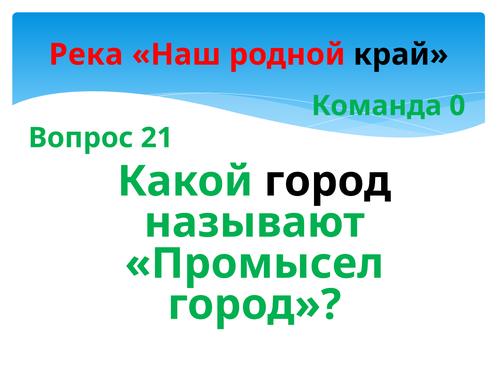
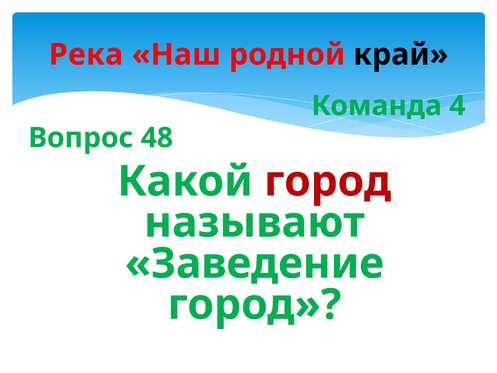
0: 0 -> 4
21: 21 -> 48
город at (328, 181) colour: black -> red
Промысел: Промысел -> Заведение
